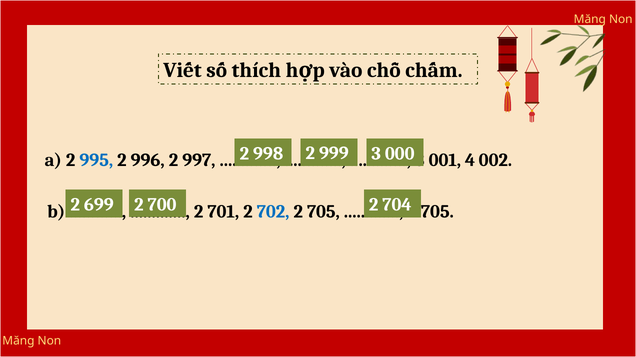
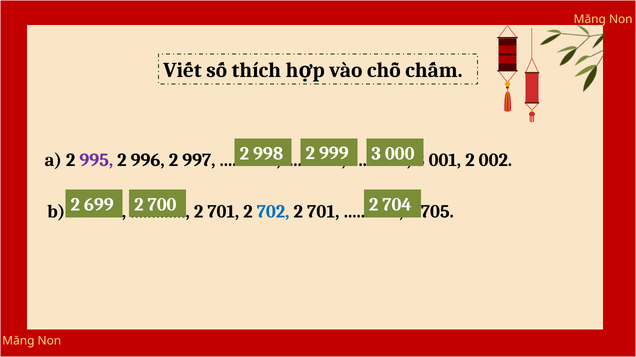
995 colour: blue -> purple
001 4: 4 -> 2
705 at (323, 212): 705 -> 701
